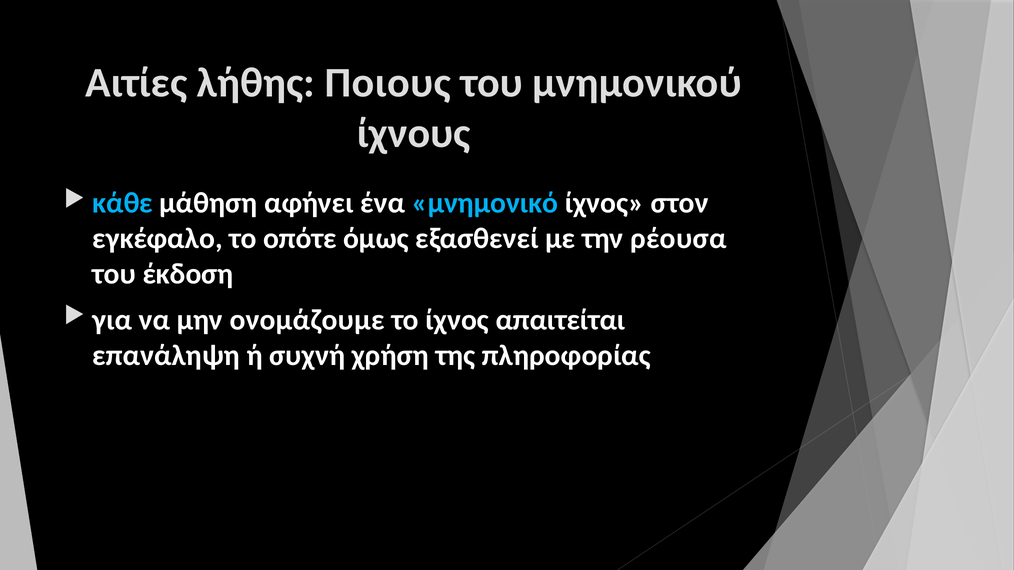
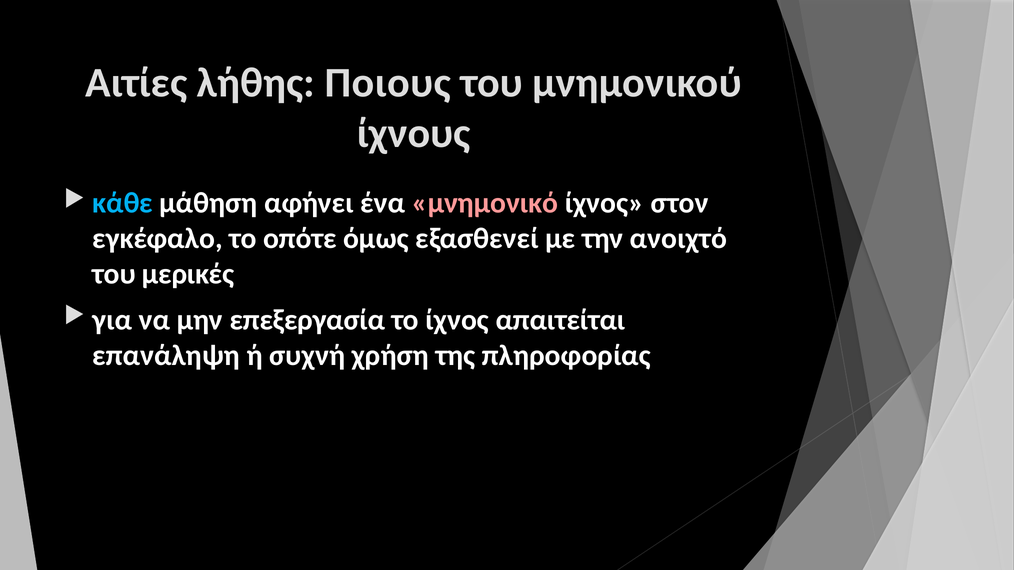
μνημονικό colour: light blue -> pink
ρέουσα: ρέουσα -> ανοιχτό
έκδοση: έκδοση -> μερικές
ονομάζουμε: ονομάζουμε -> επεξεργασία
